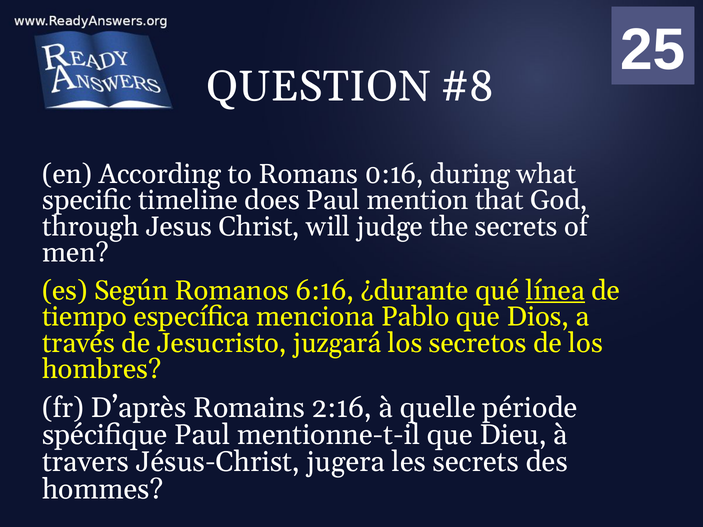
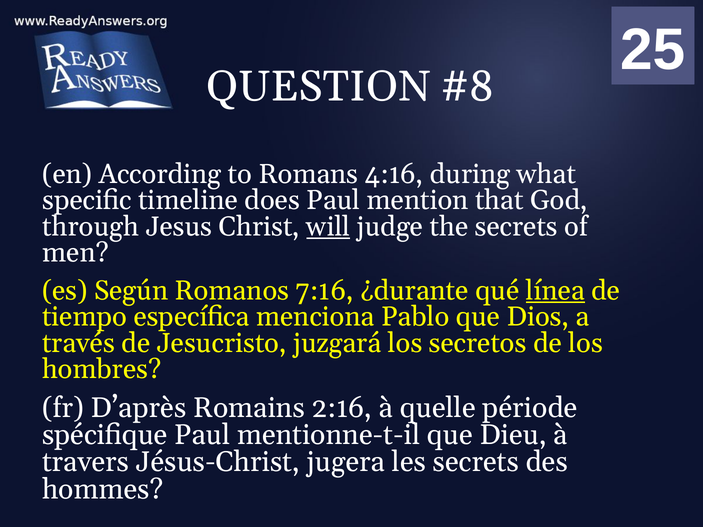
0:16: 0:16 -> 4:16
will underline: none -> present
6:16: 6:16 -> 7:16
